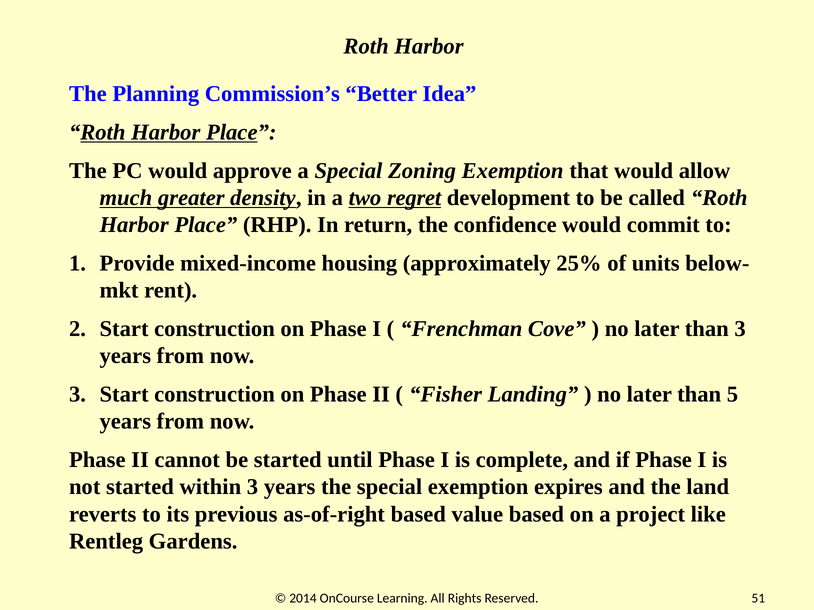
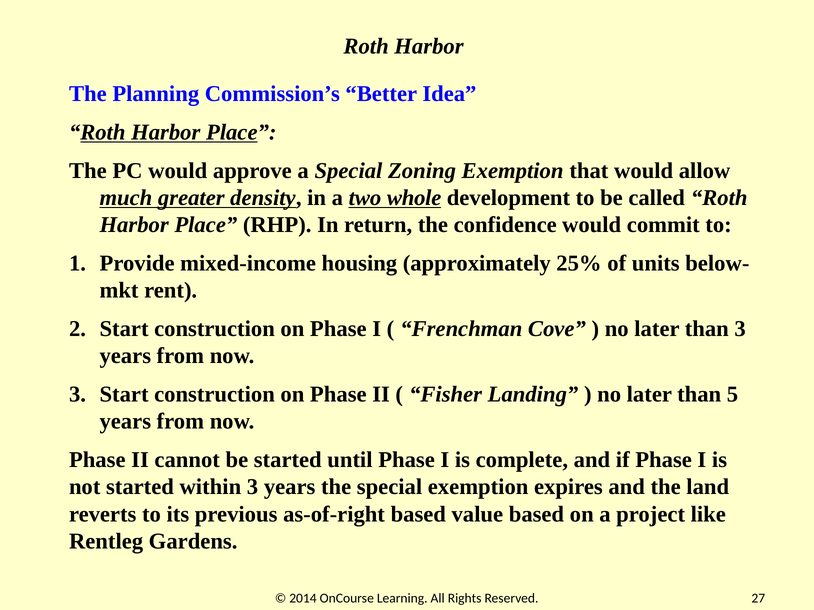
regret: regret -> whole
51: 51 -> 27
